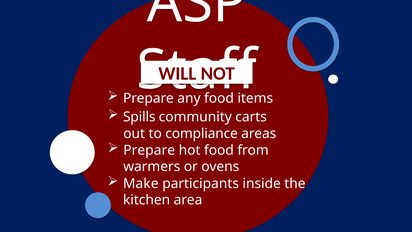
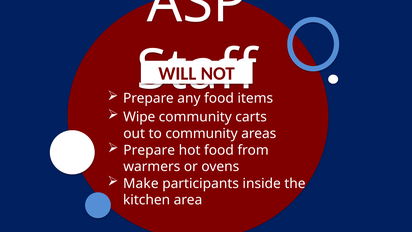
Spills: Spills -> Wipe
to compliance: compliance -> community
